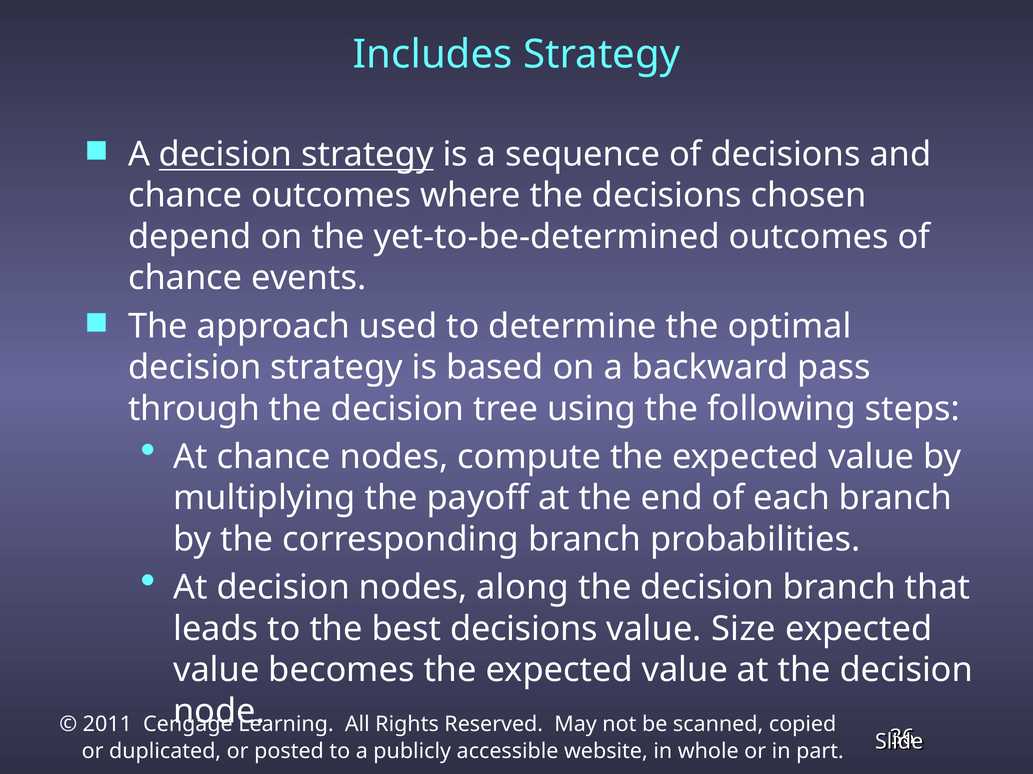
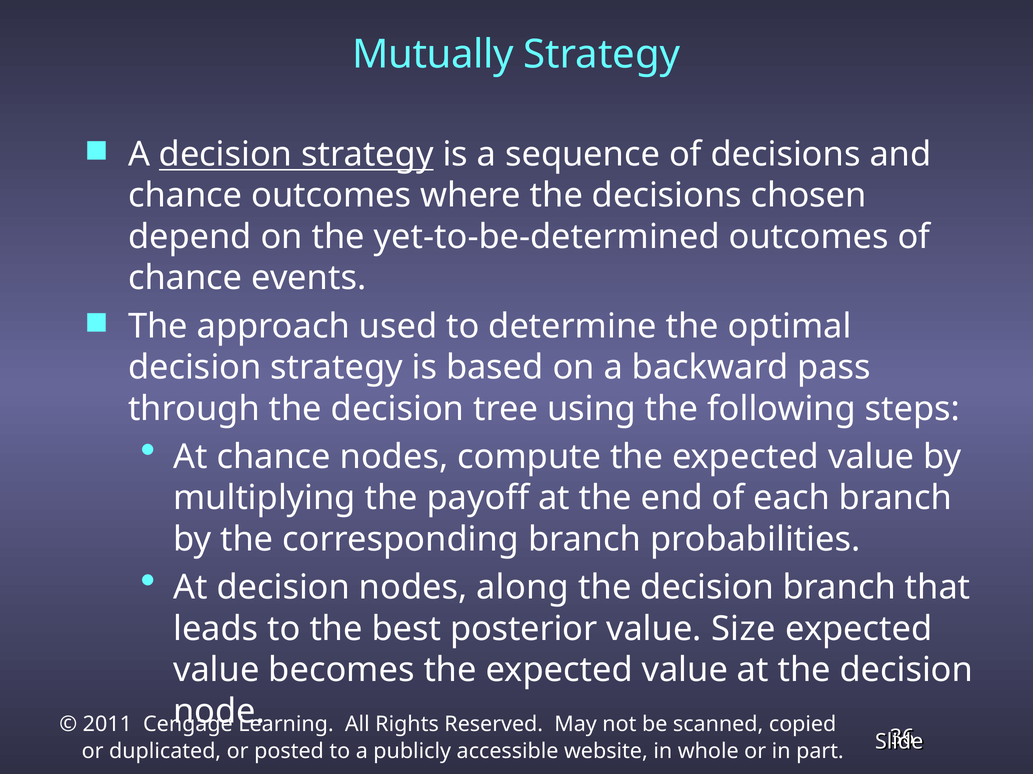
Includes: Includes -> Mutually
best decisions: decisions -> posterior
